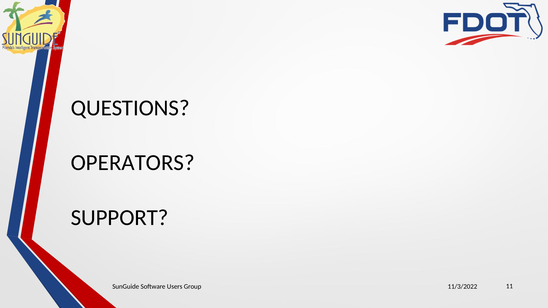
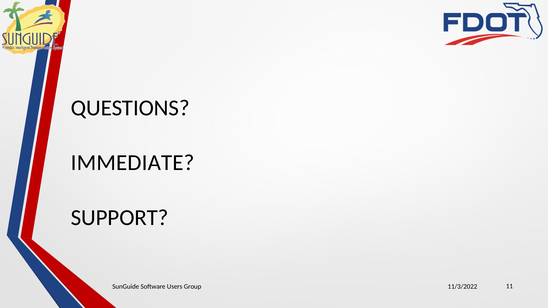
OPERATORS: OPERATORS -> IMMEDIATE
